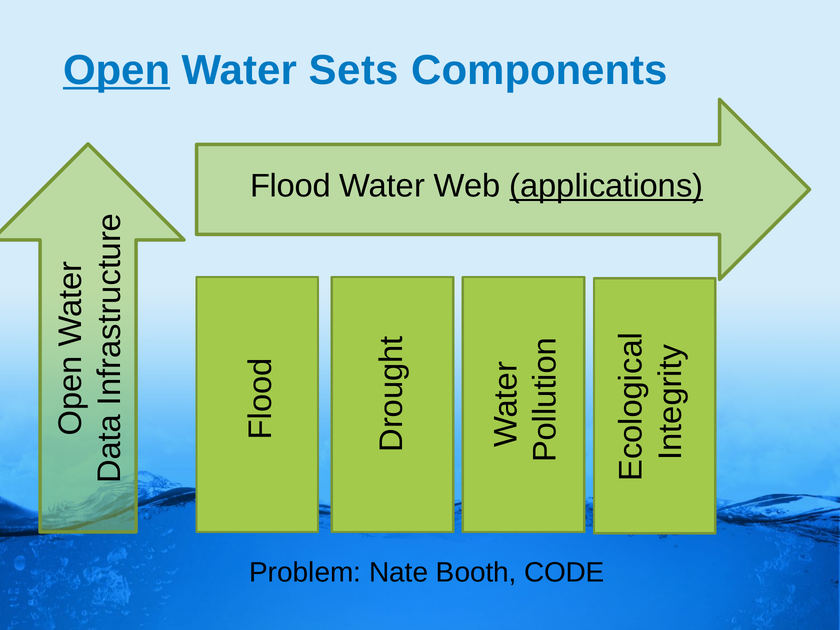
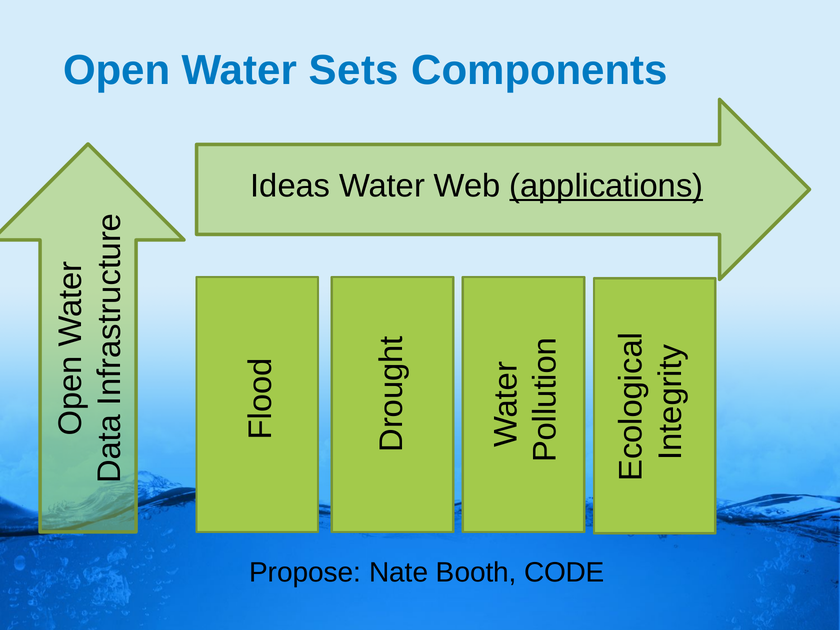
Open underline: present -> none
Flood: Flood -> Ideas
Problem: Problem -> Propose
